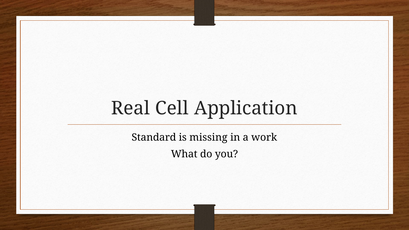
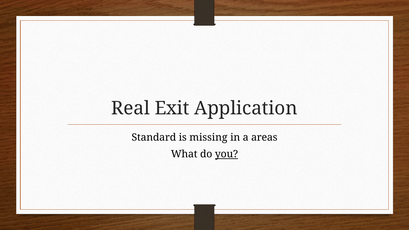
Cell: Cell -> Exit
work: work -> areas
you underline: none -> present
